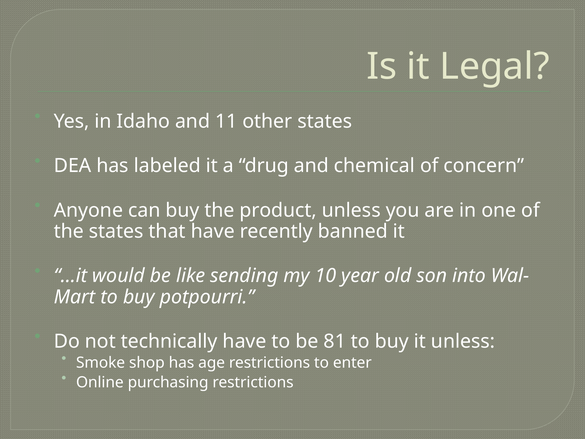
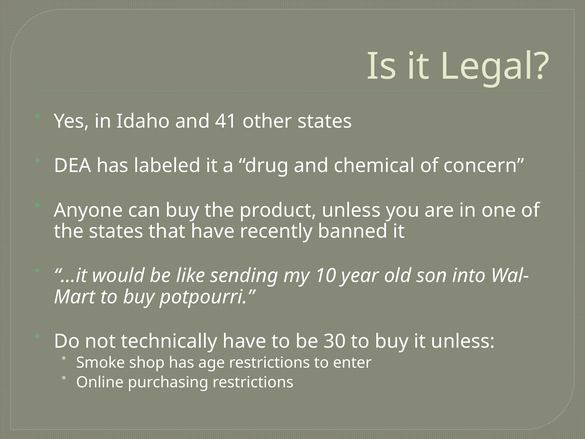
11: 11 -> 41
81: 81 -> 30
